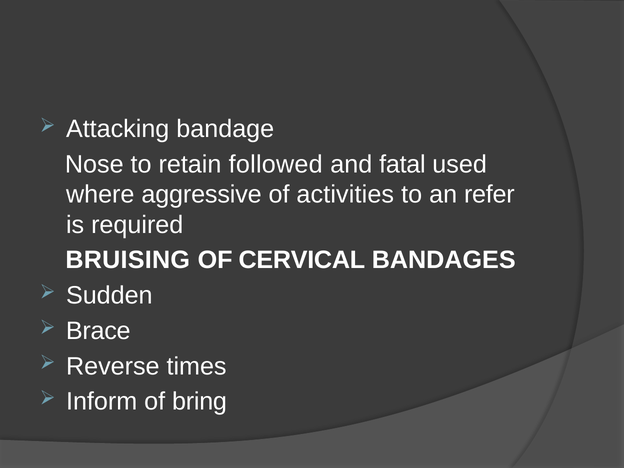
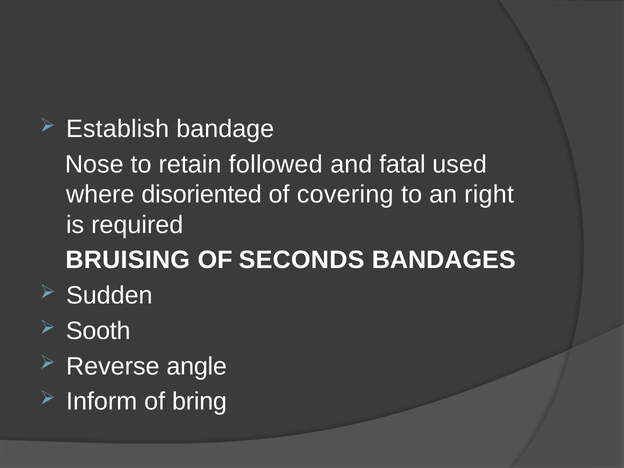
Attacking: Attacking -> Establish
aggressive: aggressive -> disoriented
activities: activities -> covering
refer: refer -> right
CERVICAL: CERVICAL -> SECONDS
Brace: Brace -> Sooth
times: times -> angle
